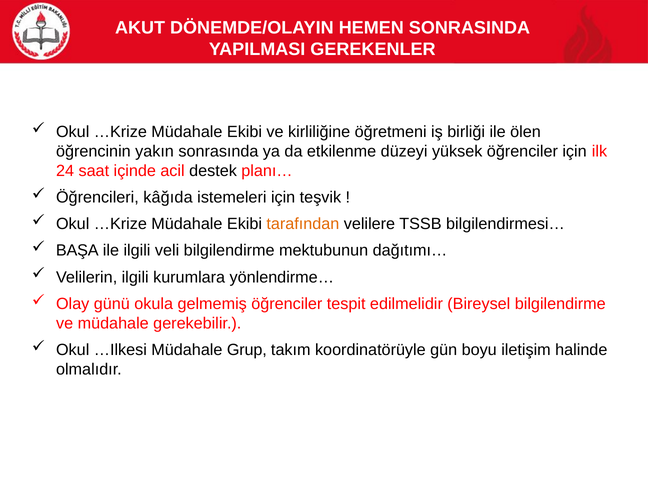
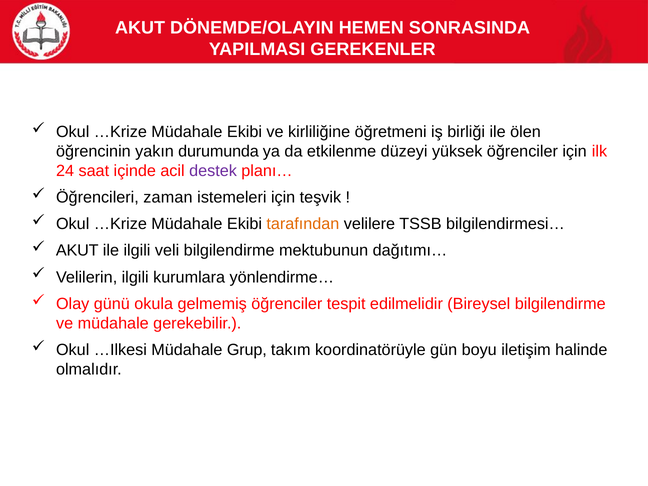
sonrasında: sonrasında -> durumunda
destek colour: black -> purple
kâğıda: kâğıda -> zaman
BAŞA at (77, 251): BAŞA -> AKUT
